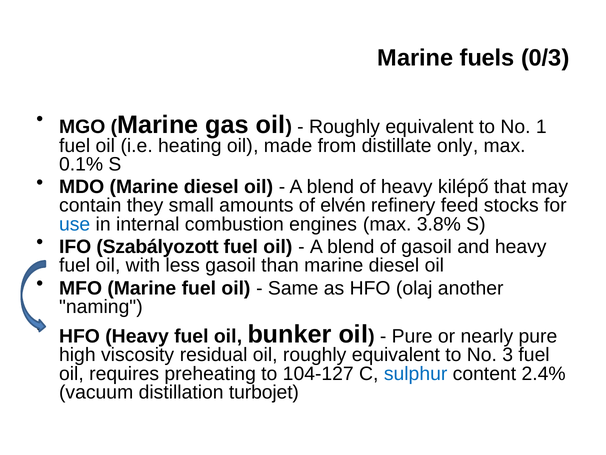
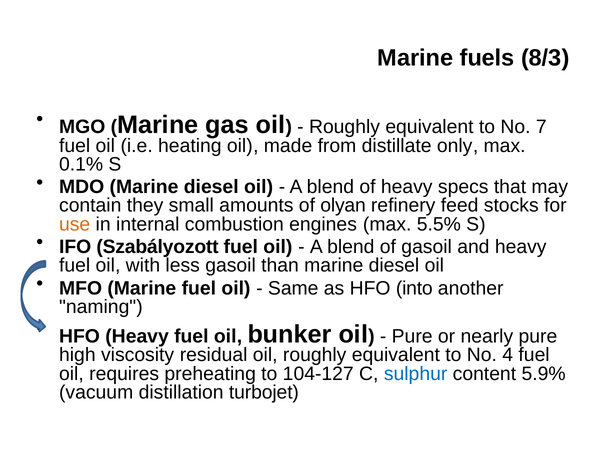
0/3: 0/3 -> 8/3
1: 1 -> 7
kilépő: kilépő -> specs
elvén: elvén -> olyan
use colour: blue -> orange
3.8%: 3.8% -> 5.5%
olaj: olaj -> into
3: 3 -> 4
2.4%: 2.4% -> 5.9%
